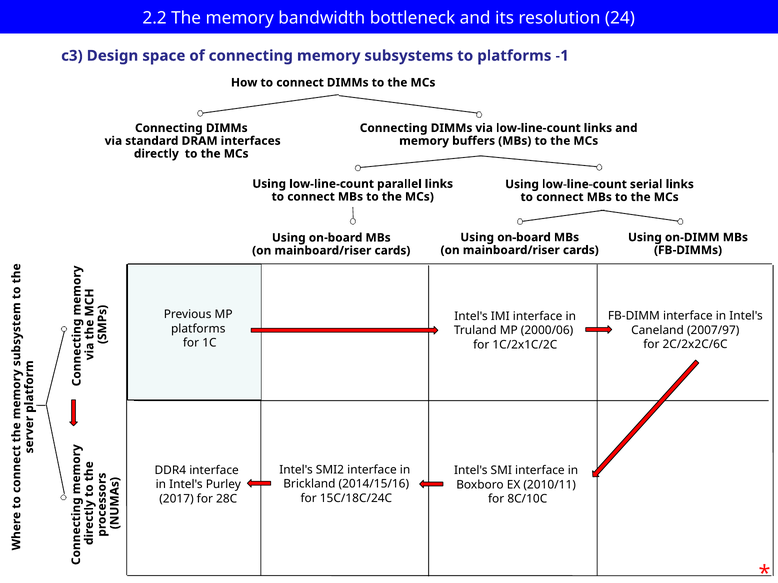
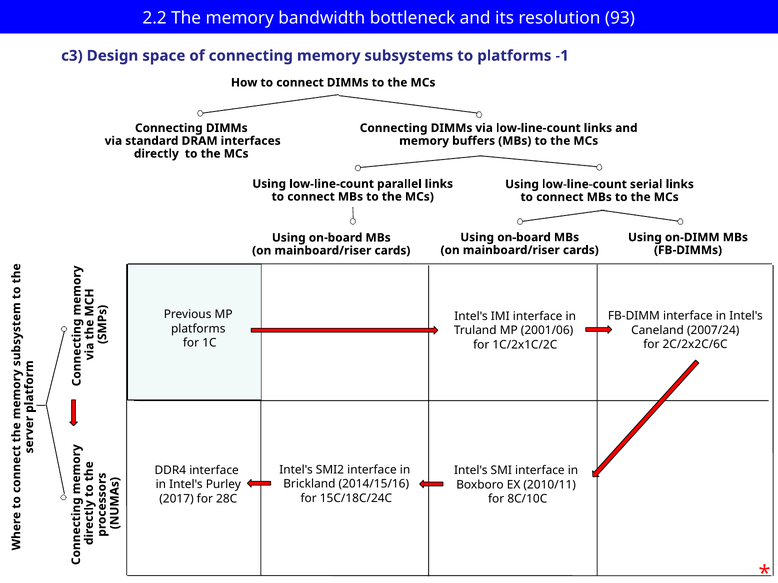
24: 24 -> 93
2007/97: 2007/97 -> 2007/24
2000/06: 2000/06 -> 2001/06
